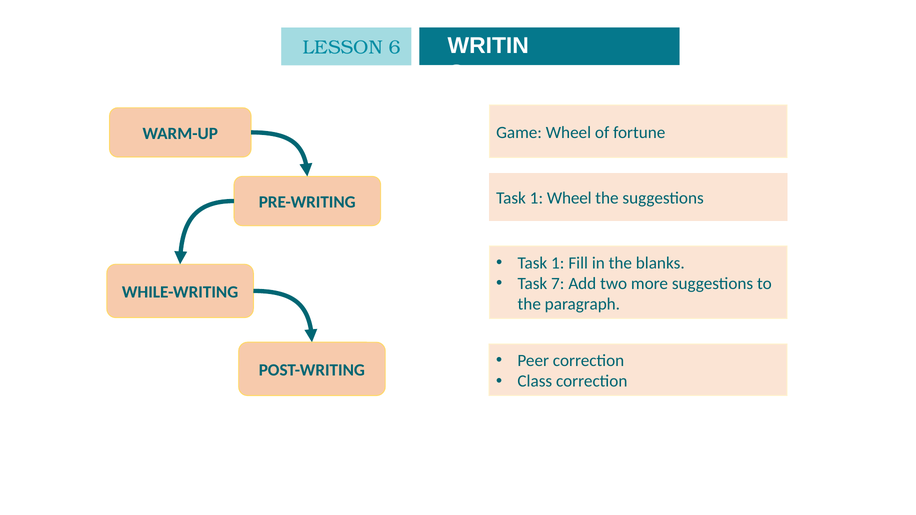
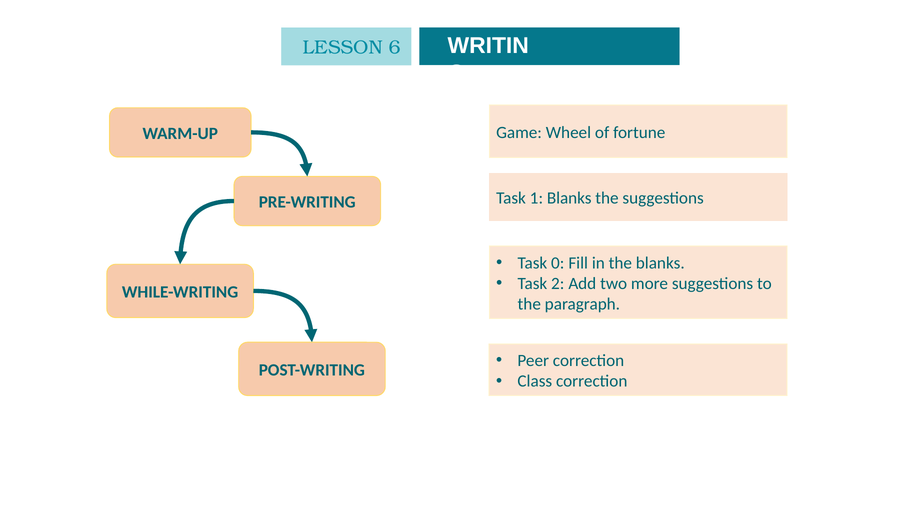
1 Wheel: Wheel -> Blanks
1 at (558, 263): 1 -> 0
7: 7 -> 2
